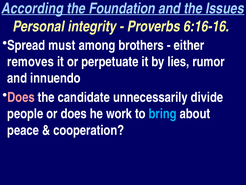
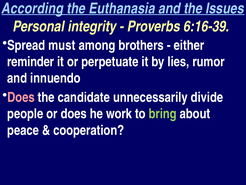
Foundation: Foundation -> Euthanasia
6:16-16: 6:16-16 -> 6:16-39
removes: removes -> reminder
bring colour: light blue -> light green
